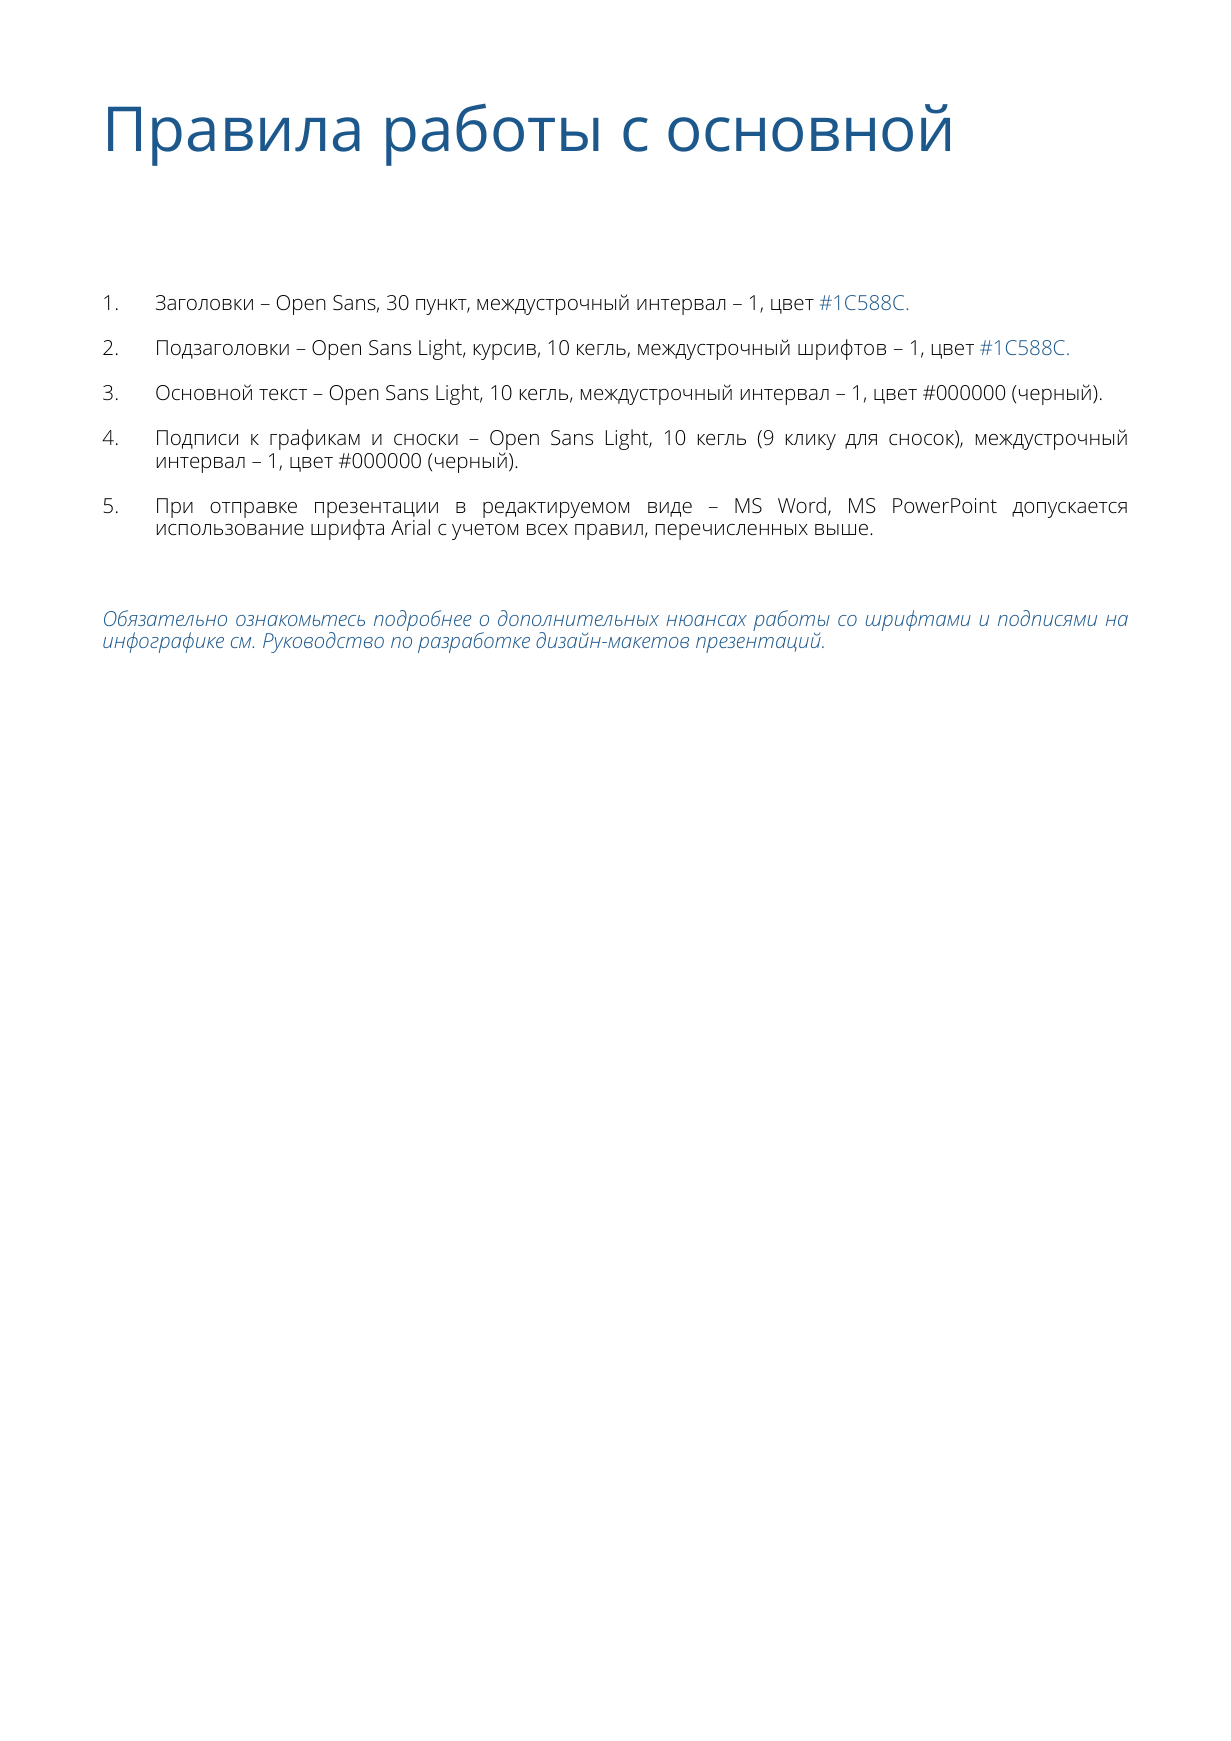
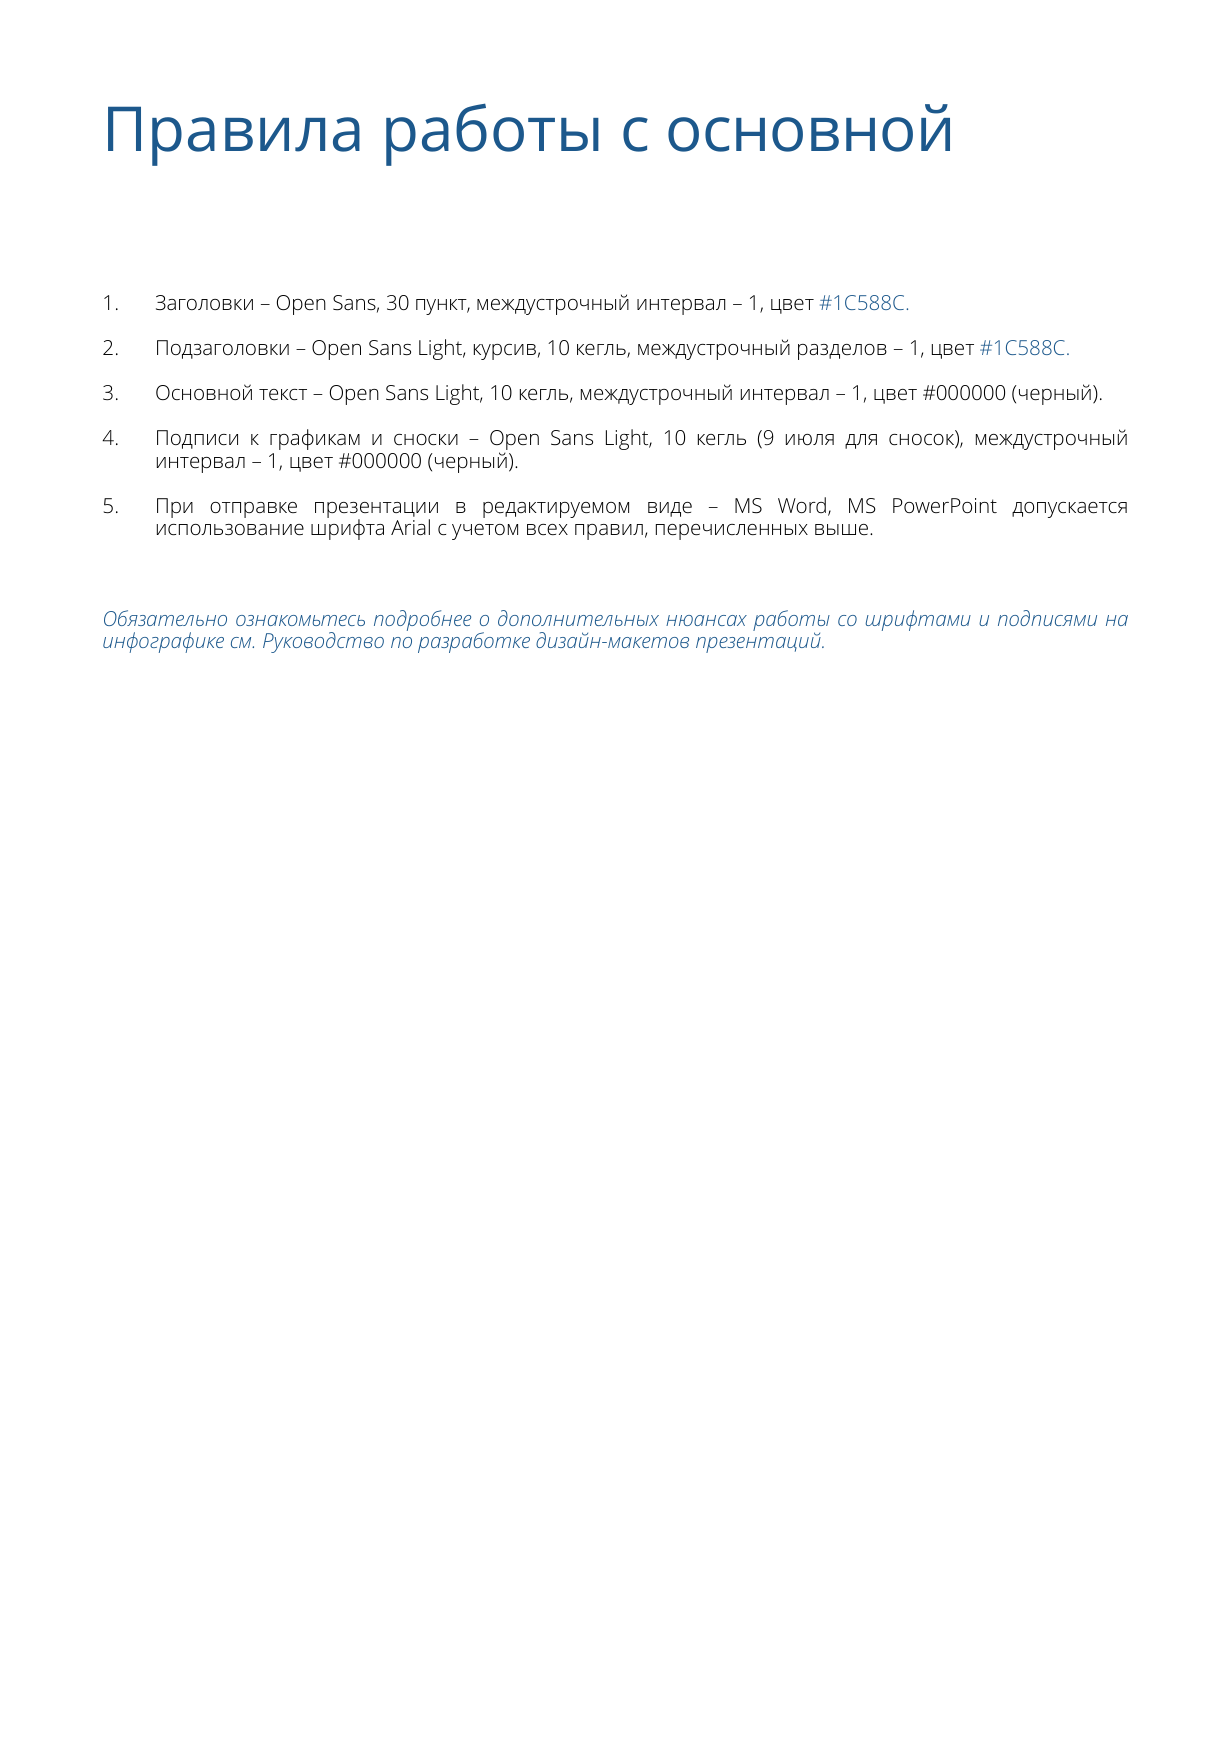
шрифтов: шрифтов -> разделов
клику: клику -> июля
